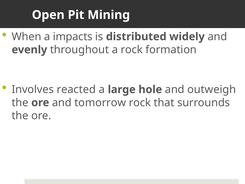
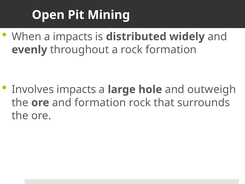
Involves reacted: reacted -> impacts
and tomorrow: tomorrow -> formation
